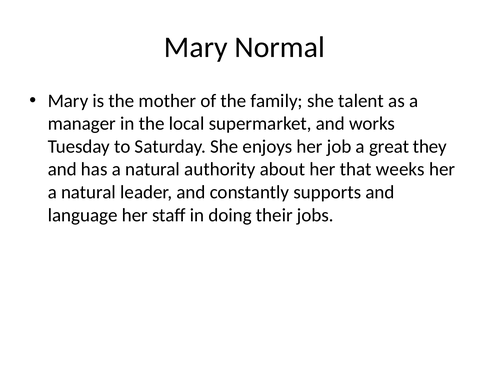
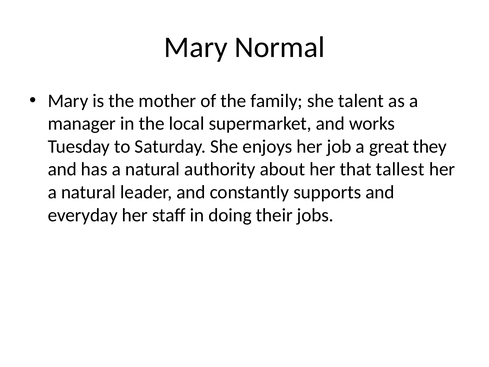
weeks: weeks -> tallest
language: language -> everyday
